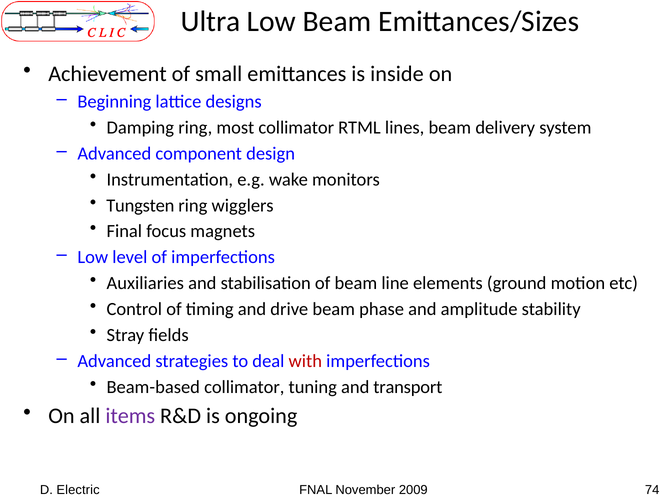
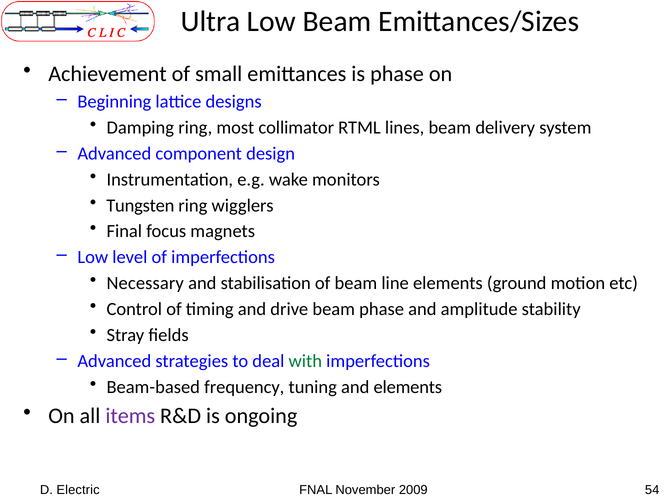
is inside: inside -> phase
Auxiliaries: Auxiliaries -> Necessary
with colour: red -> green
Beam-based collimator: collimator -> frequency
and transport: transport -> elements
74: 74 -> 54
